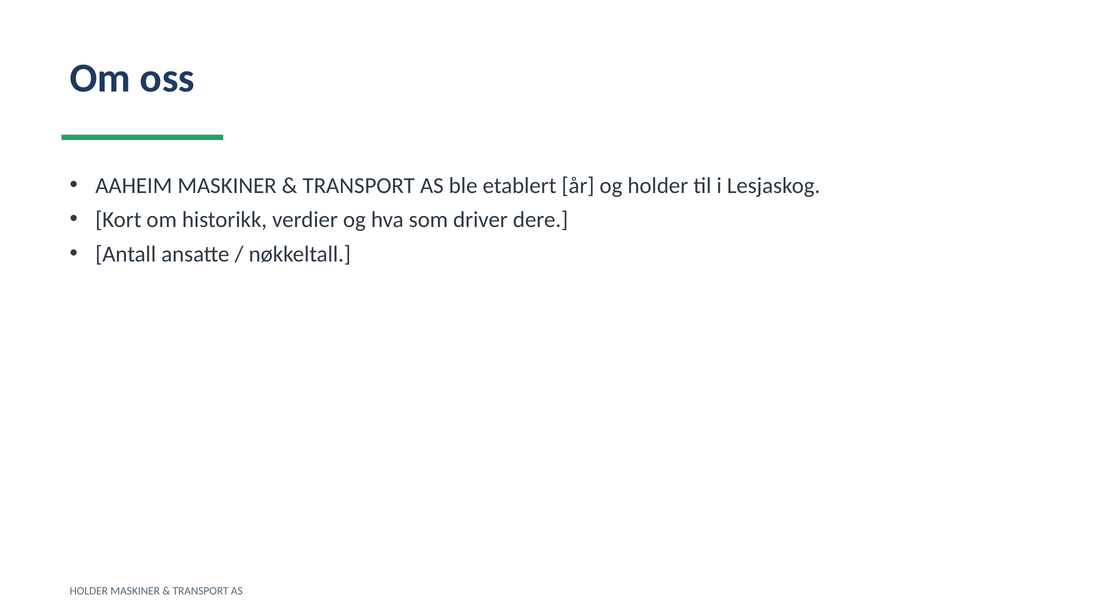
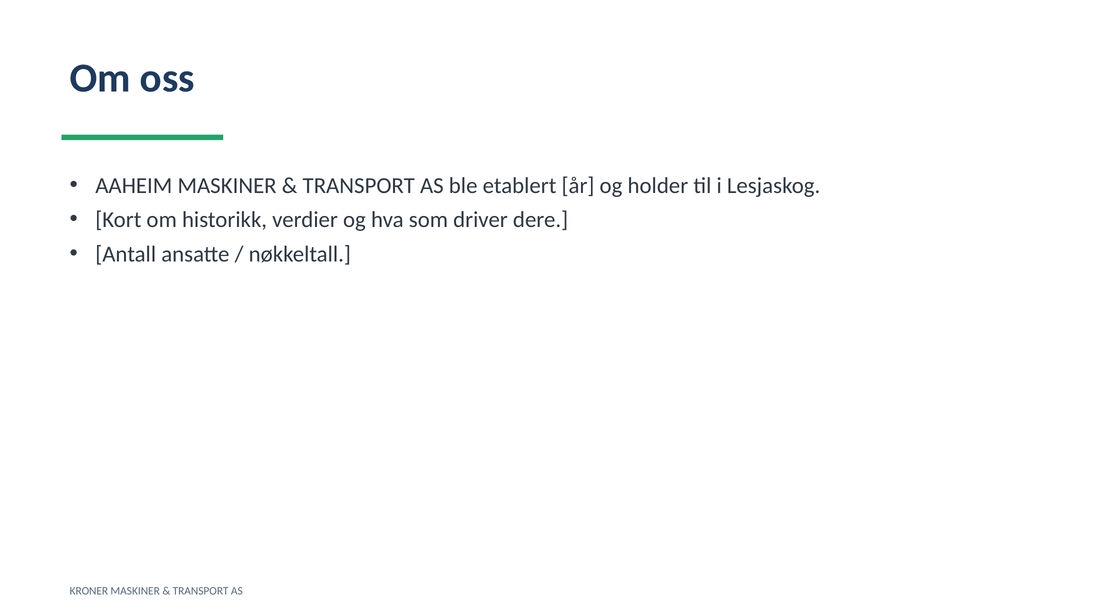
HOLDER at (89, 591): HOLDER -> KRONER
